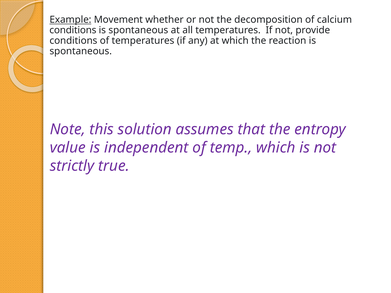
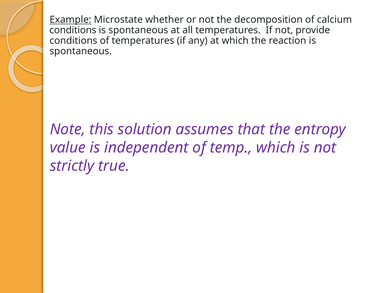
Movement: Movement -> Microstate
